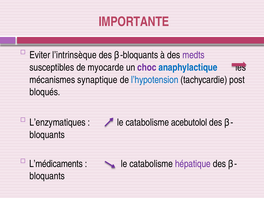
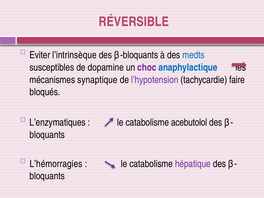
IMPORTANTE: IMPORTANTE -> RÉVERSIBLE
medts colour: purple -> blue
myocarde: myocarde -> dopamine
l’hypotension colour: blue -> purple
post: post -> faire
L’médicaments: L’médicaments -> L’hémorragies
